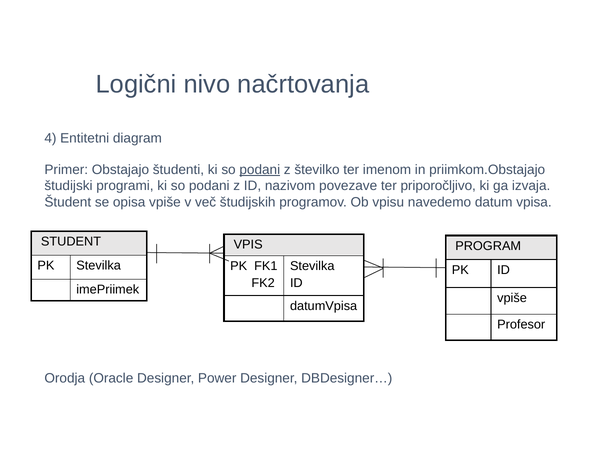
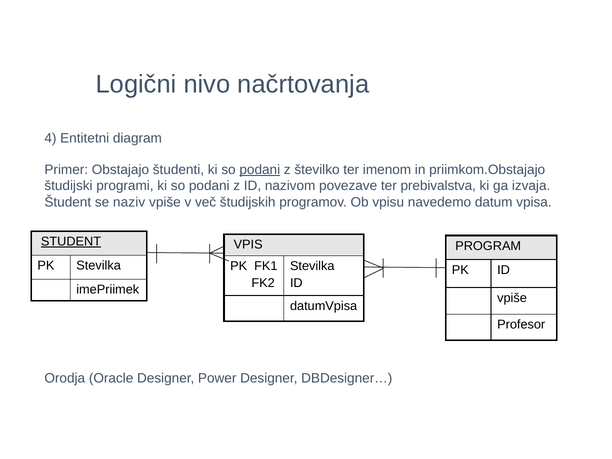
priporočljivo: priporočljivo -> prebivalstva
opisa: opisa -> naziv
STUDENT underline: none -> present
